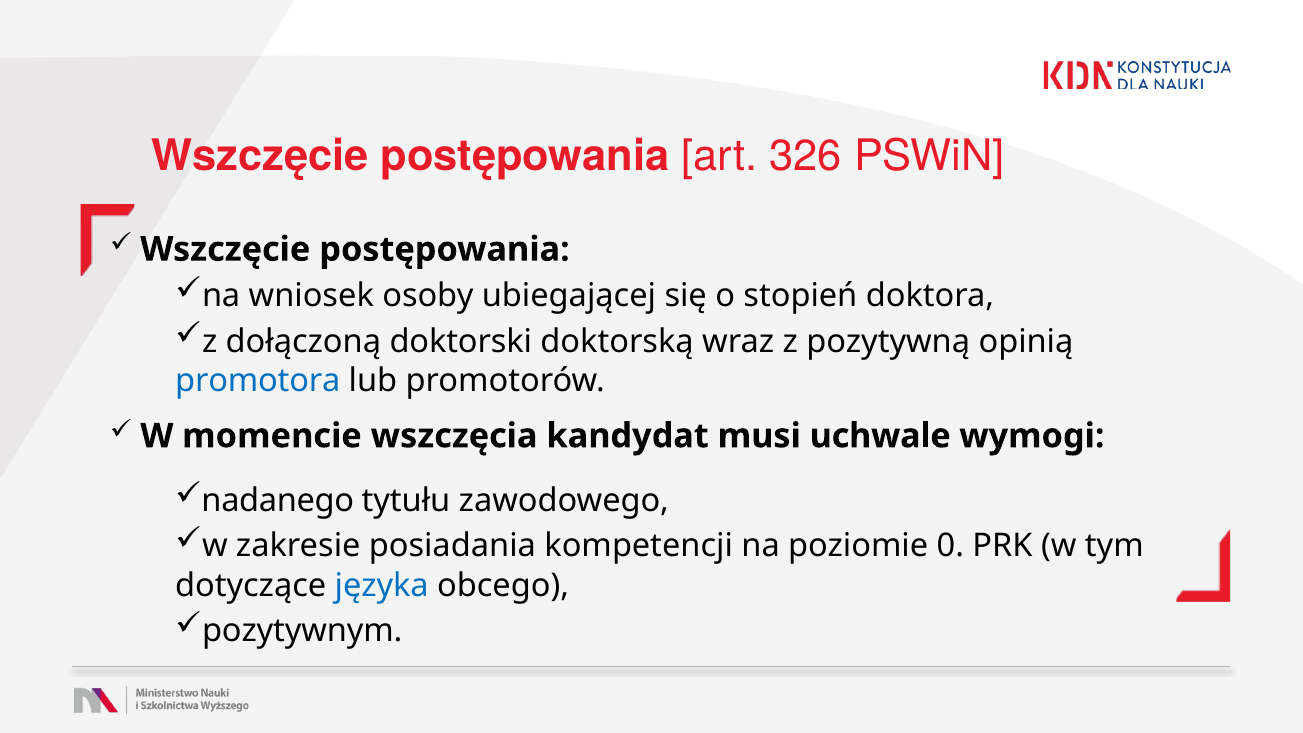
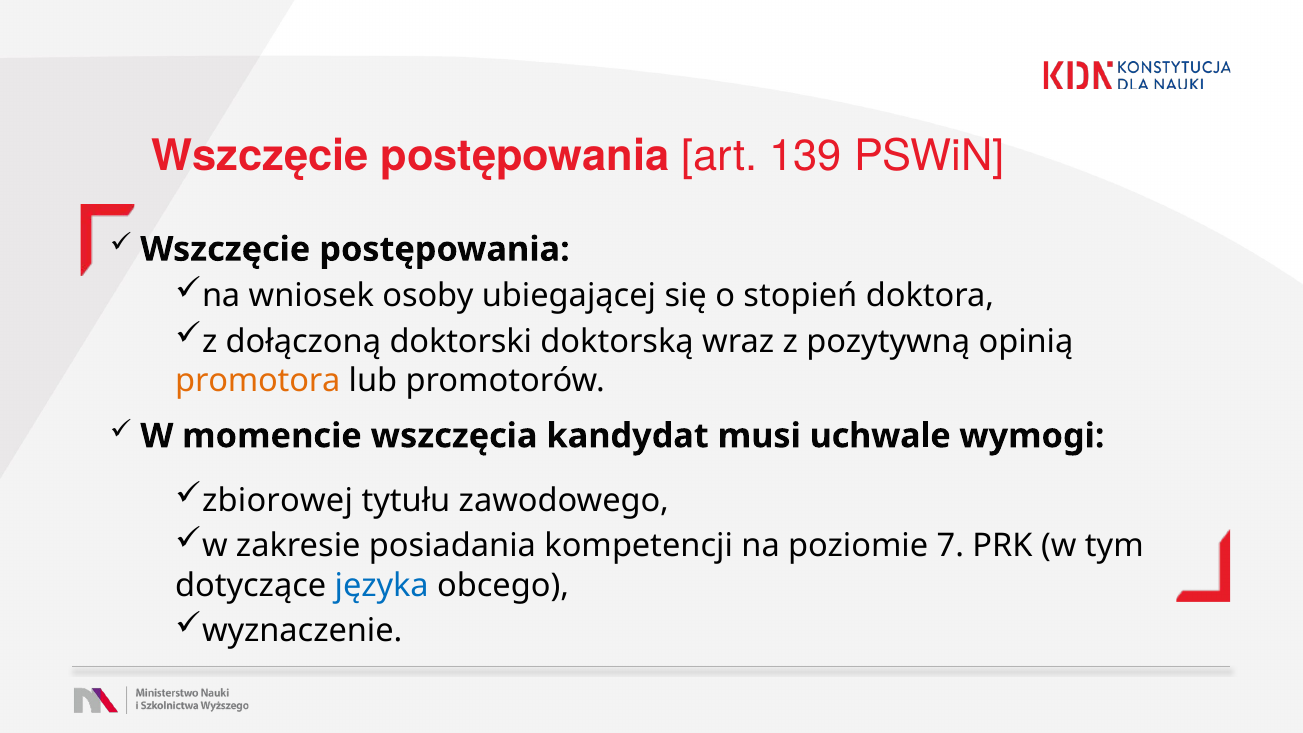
326: 326 -> 139
promotora colour: blue -> orange
nadanego: nadanego -> zbiorowej
0: 0 -> 7
pozytywnym: pozytywnym -> wyznaczenie
